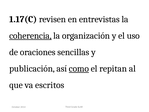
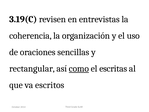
1.17(C: 1.17(C -> 3.19(C
coherencia underline: present -> none
publicación: publicación -> rectangular
repitan: repitan -> escritas
